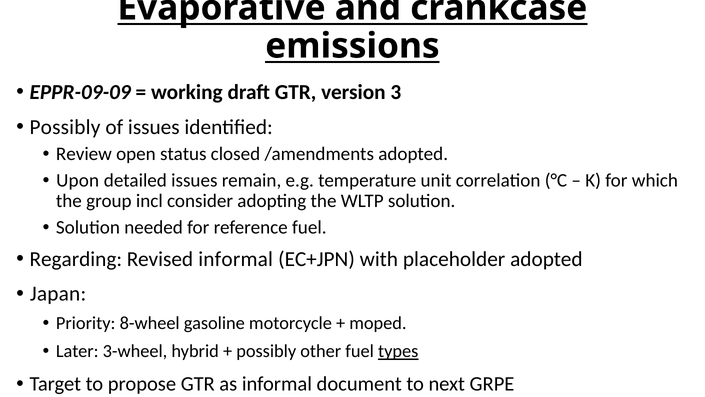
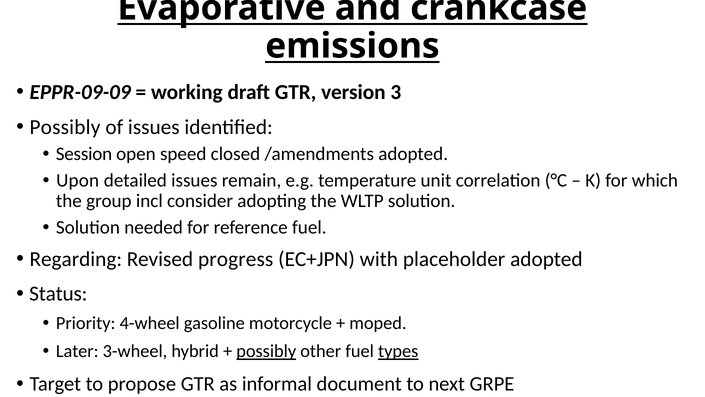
Review: Review -> Session
status: status -> speed
Revised informal: informal -> progress
Japan: Japan -> Status
8-wheel: 8-wheel -> 4-wheel
possibly at (266, 351) underline: none -> present
